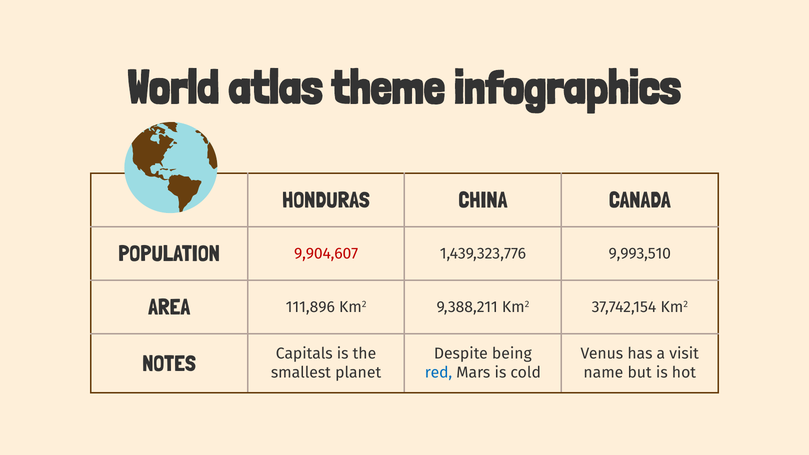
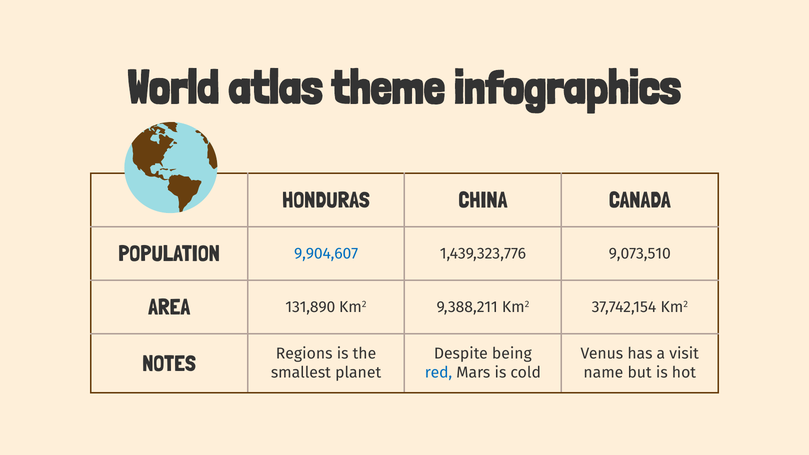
9,904,607 colour: red -> blue
9,993,510: 9,993,510 -> 9,073,510
111,896: 111,896 -> 131,890
Capitals: Capitals -> Regions
